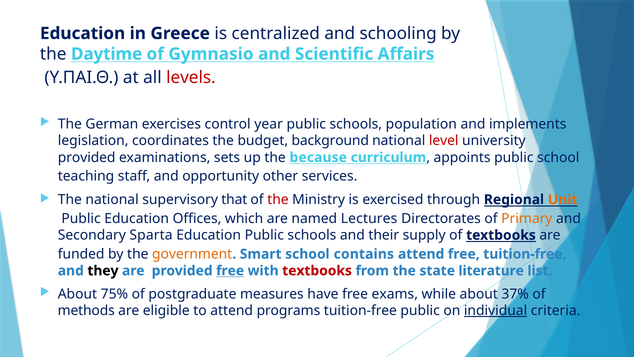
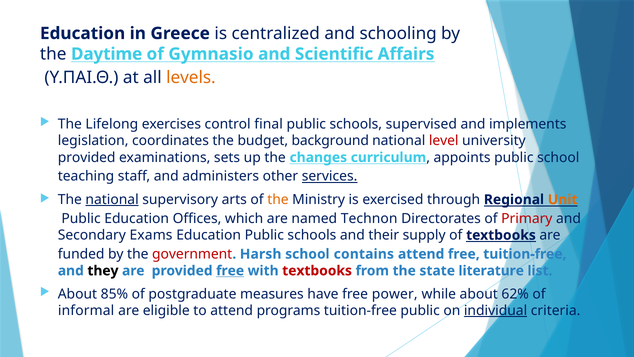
levels colour: red -> orange
German: German -> Lifelong
year: year -> final
population: population -> supervised
because: because -> changes
opportunity: opportunity -> administers
services underline: none -> present
national at (112, 199) underline: none -> present
that: that -> arts
the at (278, 199) colour: red -> orange
Lectures: Lectures -> Technon
Primary colour: orange -> red
Sparta: Sparta -> Exams
government colour: orange -> red
Smart: Smart -> Harsh
75%: 75% -> 85%
exams: exams -> power
37%: 37% -> 62%
methods: methods -> informal
